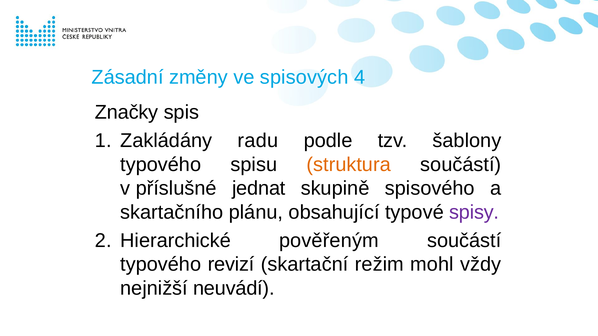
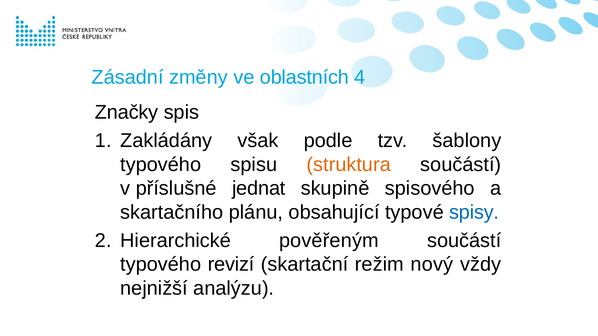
spisových: spisových -> oblastních
radu: radu -> však
spisy colour: purple -> blue
mohl: mohl -> nový
neuvádí: neuvádí -> analýzu
